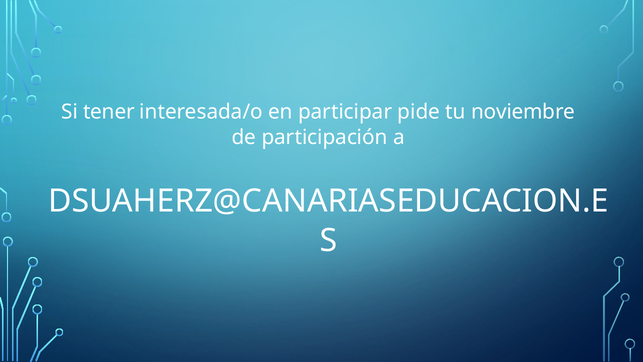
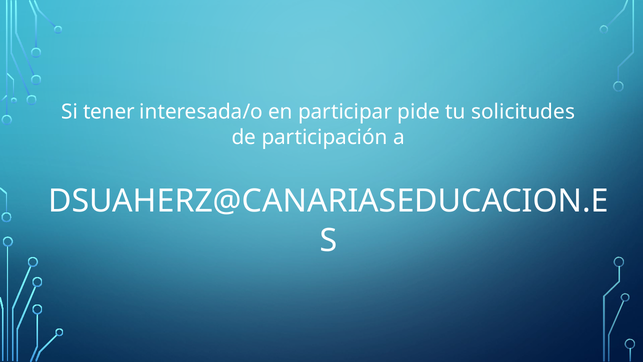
noviembre: noviembre -> solicitudes
